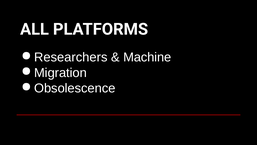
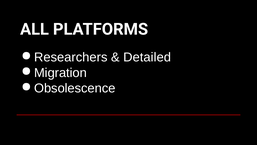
Machine: Machine -> Detailed
